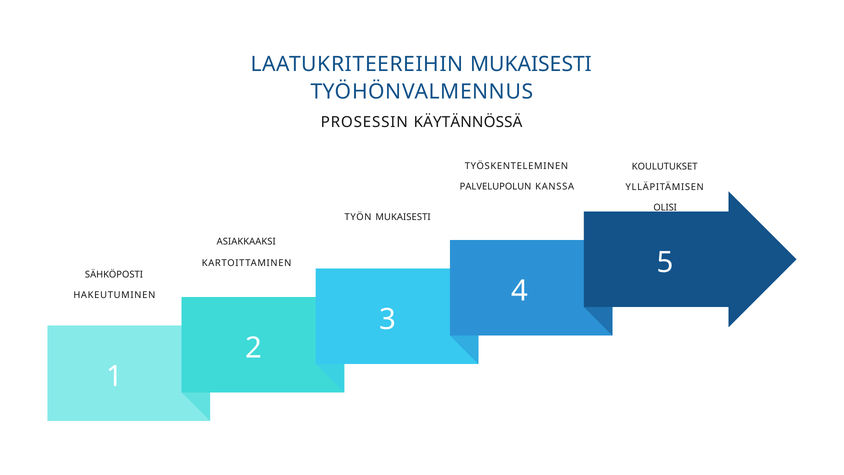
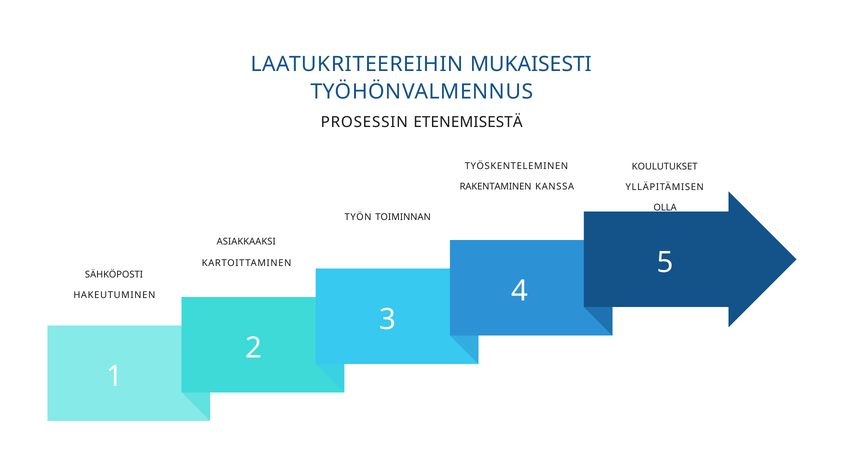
KÄYTÄNNÖSSÄ: KÄYTÄNNÖSSÄ -> ETENEMISESTÄ
PALVELUPOLUN: PALVELUPOLUN -> RAKENTAMINEN
OLISI: OLISI -> OLLA
TYÖN MUKAISESTI: MUKAISESTI -> TOIMINNAN
